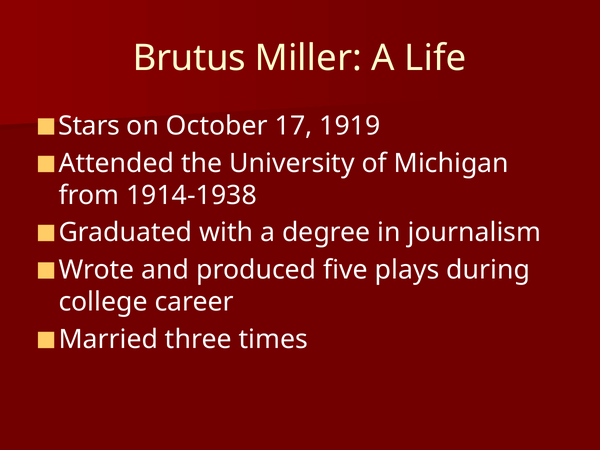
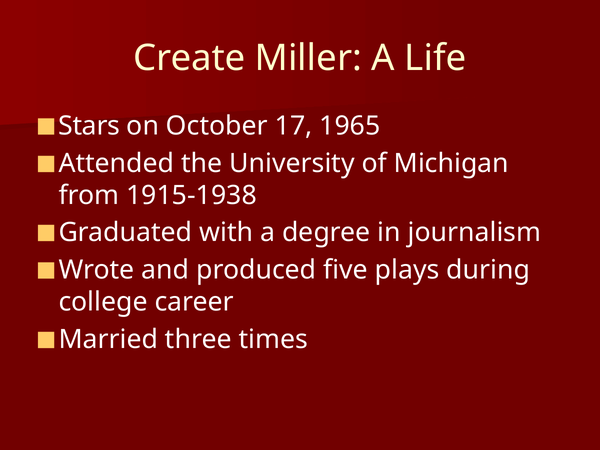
Brutus: Brutus -> Create
1919: 1919 -> 1965
1914-1938: 1914-1938 -> 1915-1938
